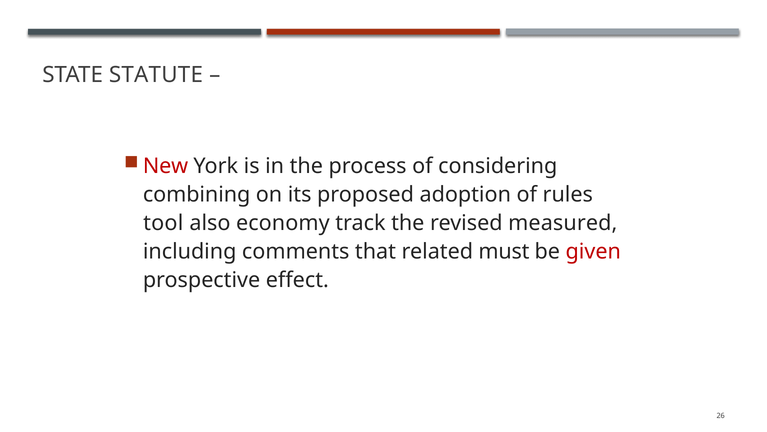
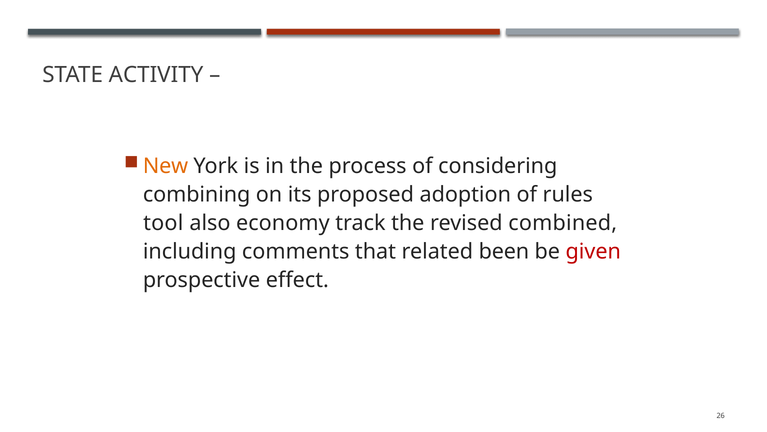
STATUTE: STATUTE -> ACTIVITY
New colour: red -> orange
measured: measured -> combined
must: must -> been
